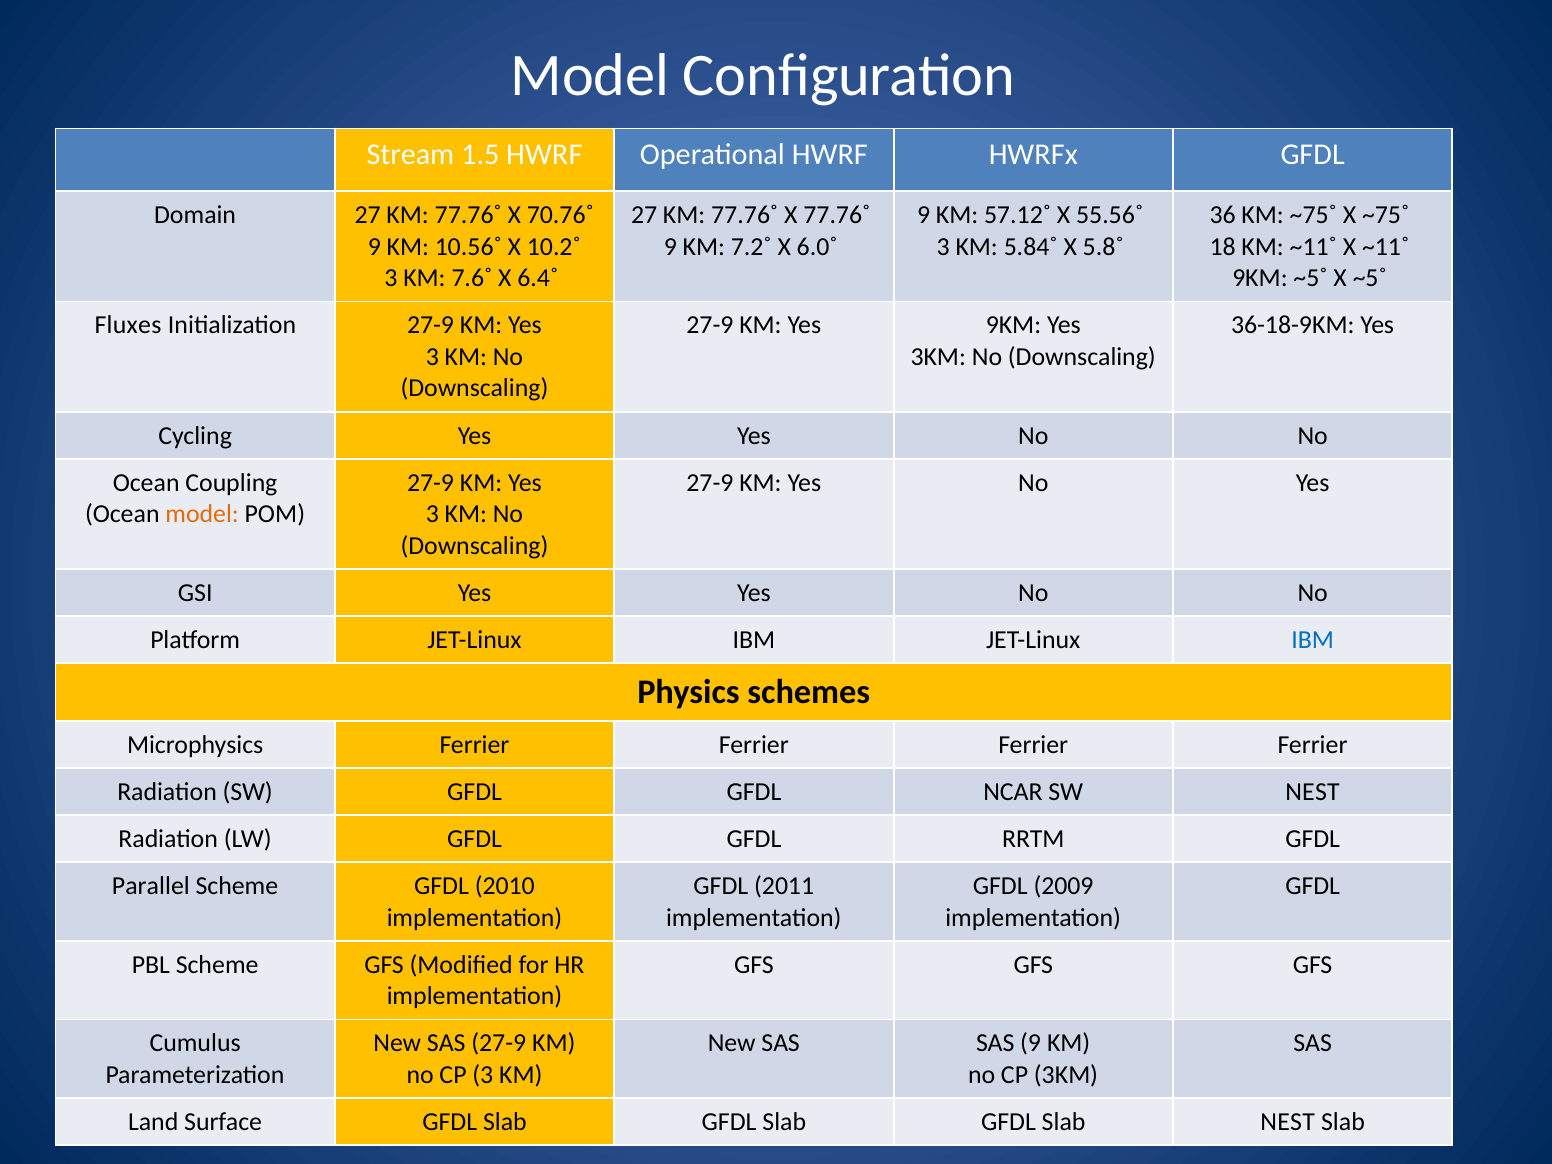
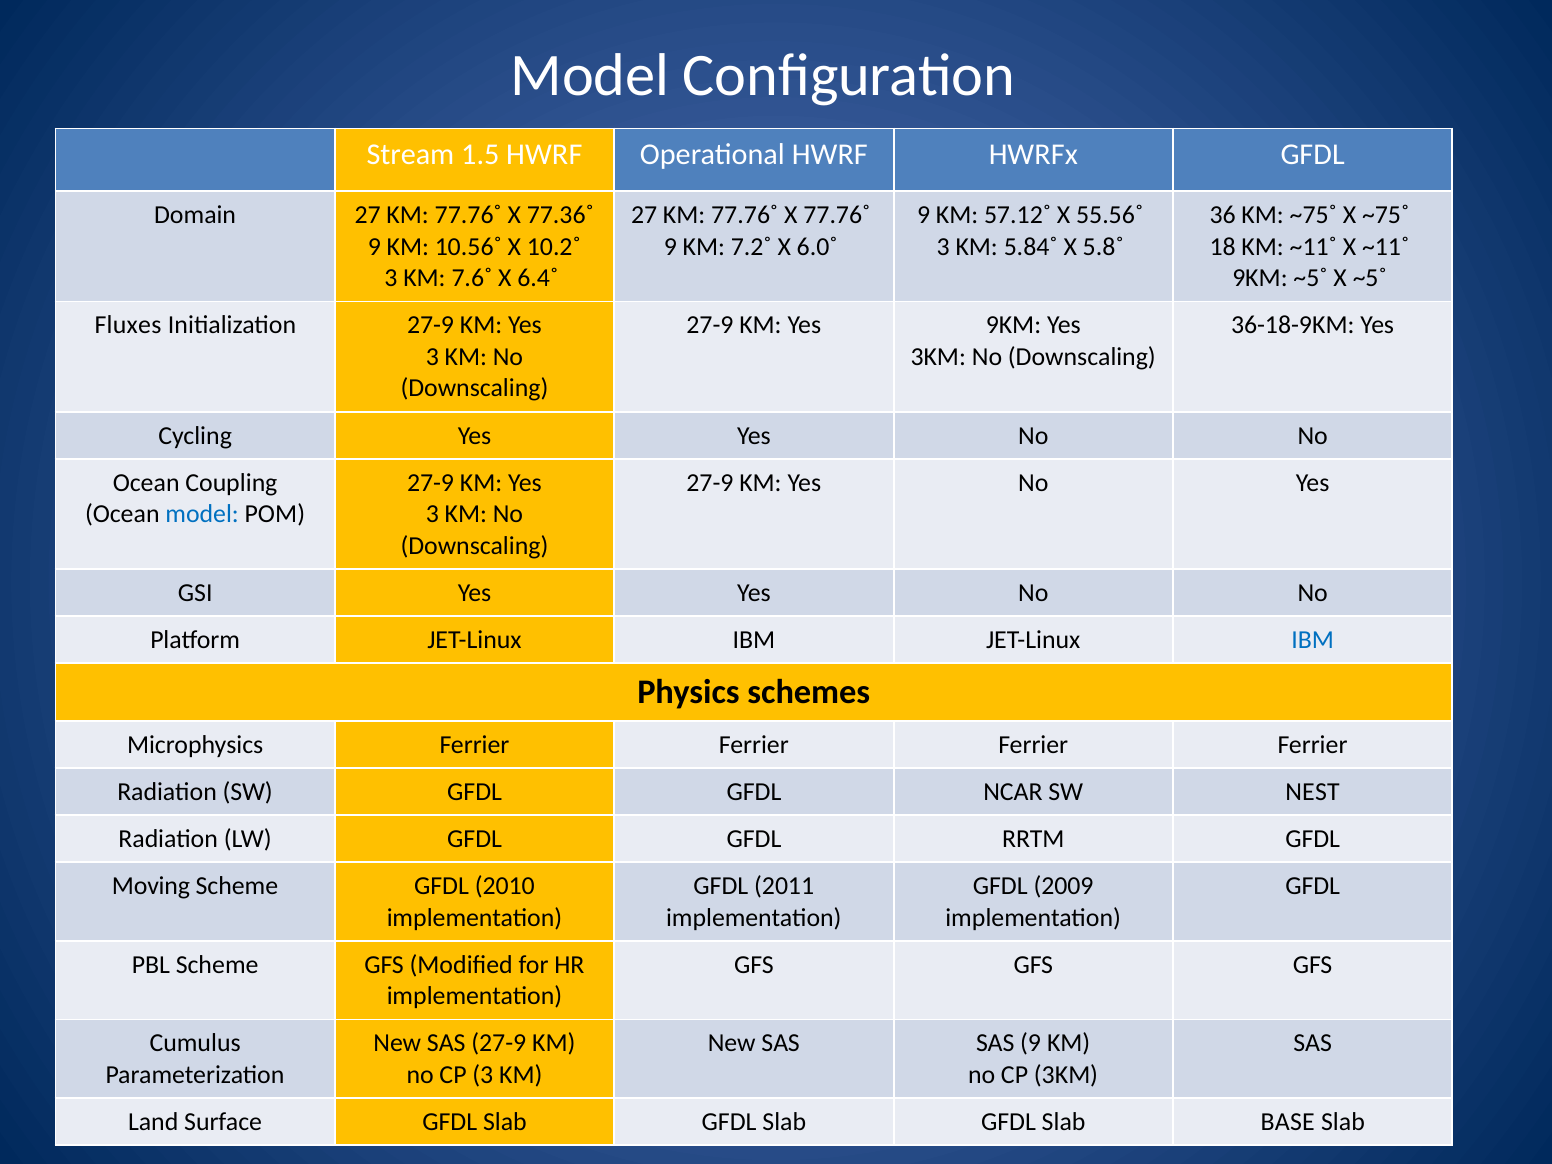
70.76˚: 70.76˚ -> 77.36˚
model at (202, 514) colour: orange -> blue
Parallel: Parallel -> Moving
Slab NEST: NEST -> BASE
